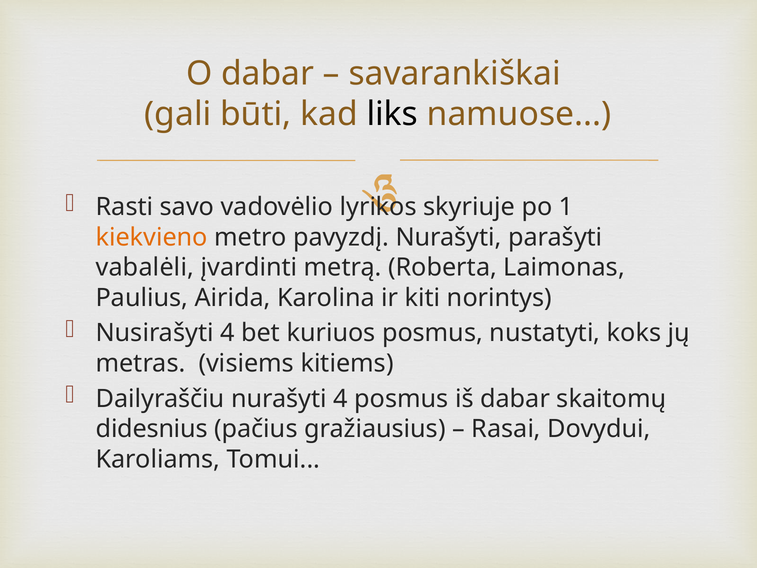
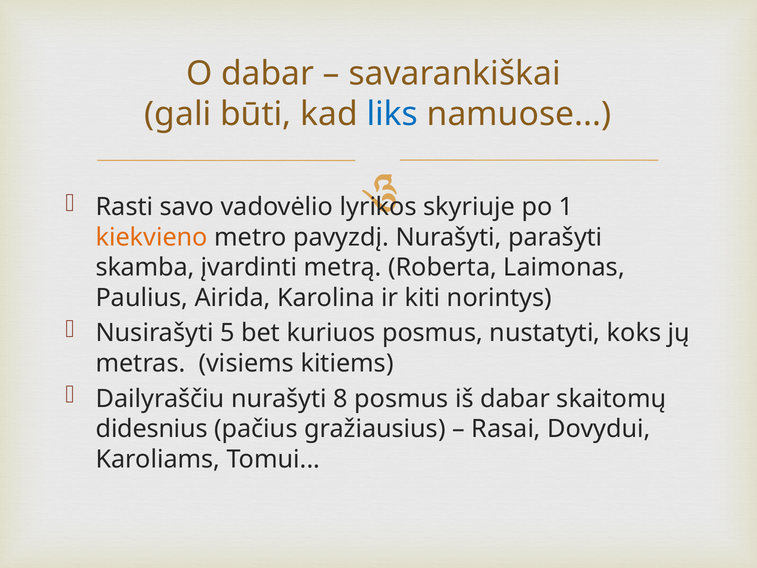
liks colour: black -> blue
vabalėli: vabalėli -> skamba
Nusirašyti 4: 4 -> 5
nurašyti 4: 4 -> 8
